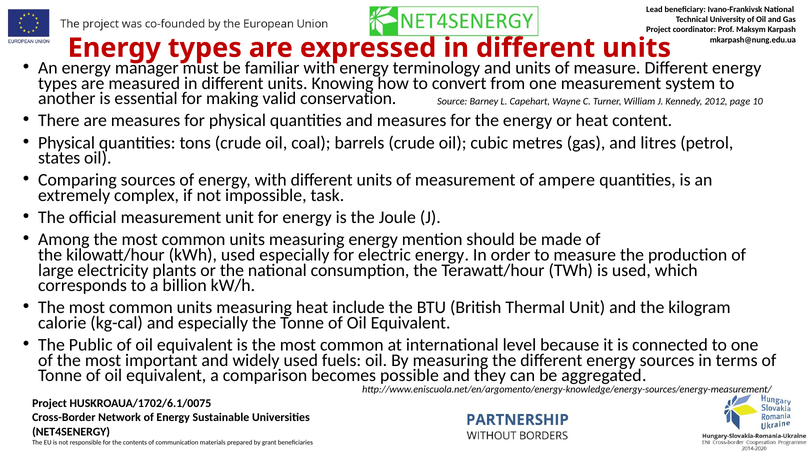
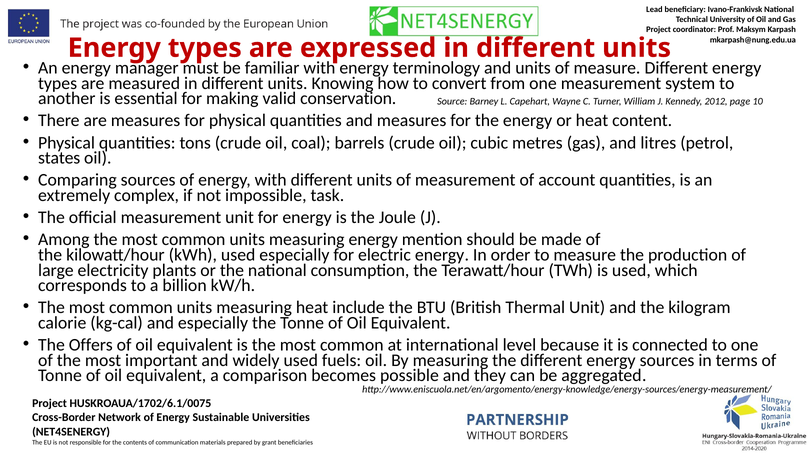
ampere: ampere -> account
Public: Public -> Offers
